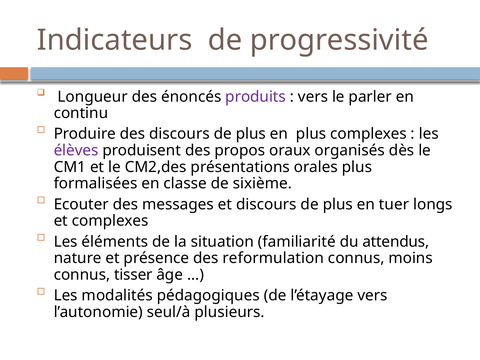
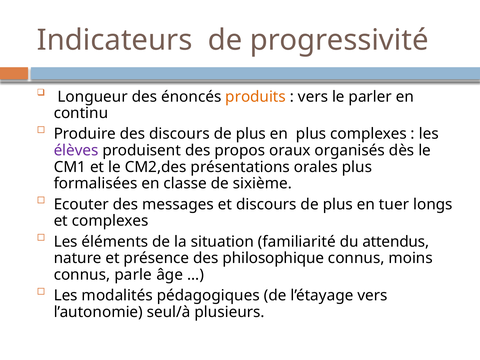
produits colour: purple -> orange
reformulation: reformulation -> philosophique
tisser: tisser -> parle
